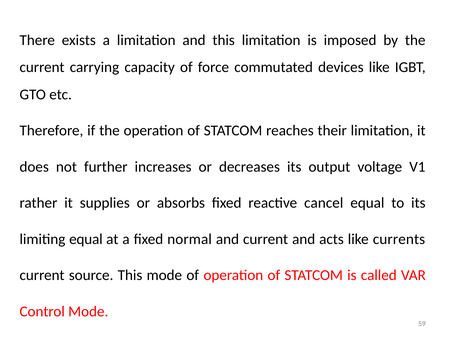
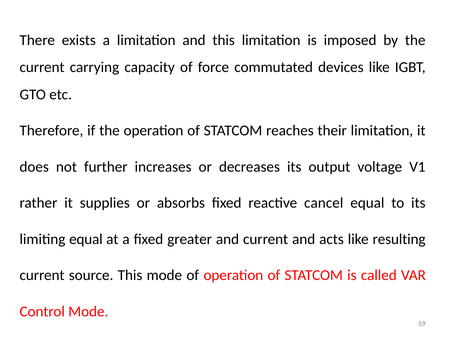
normal: normal -> greater
currents: currents -> resulting
